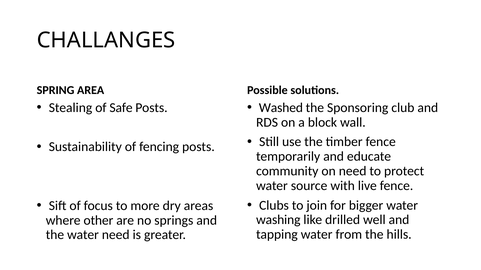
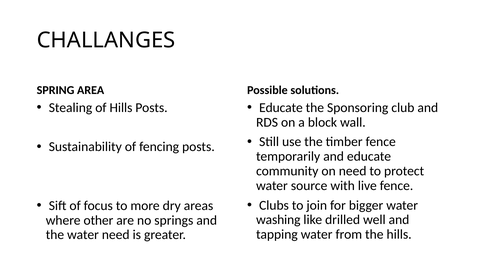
of Safe: Safe -> Hills
Washed at (281, 108): Washed -> Educate
